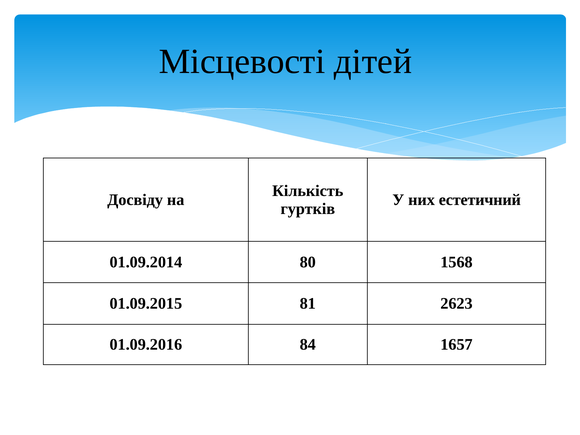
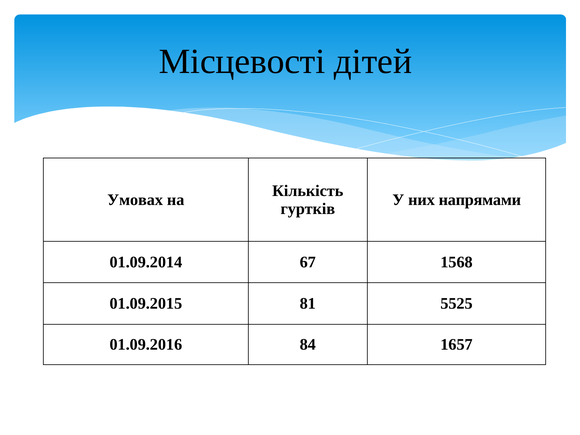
Досвіду: Досвіду -> Умовах
естетичний: естетичний -> напрямами
80: 80 -> 67
2623: 2623 -> 5525
